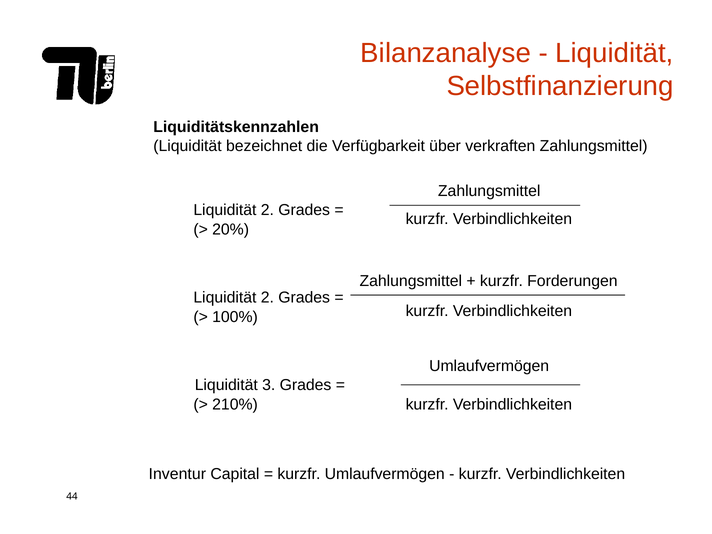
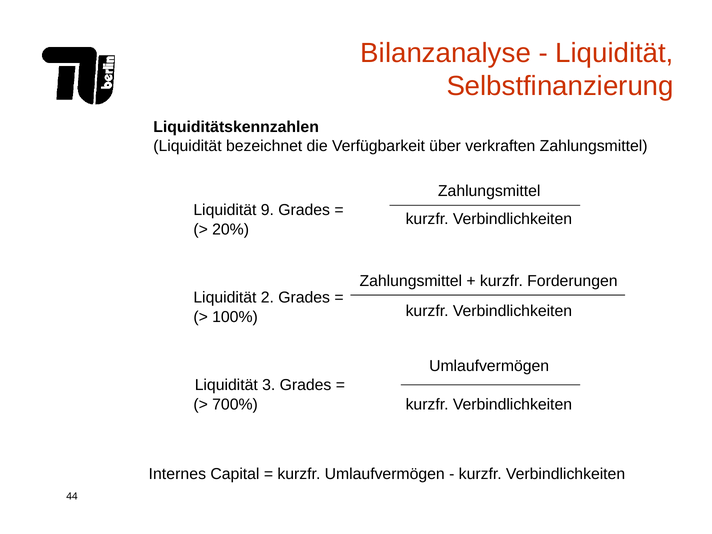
2 at (267, 210): 2 -> 9
210%: 210% -> 700%
Inventur: Inventur -> Internes
